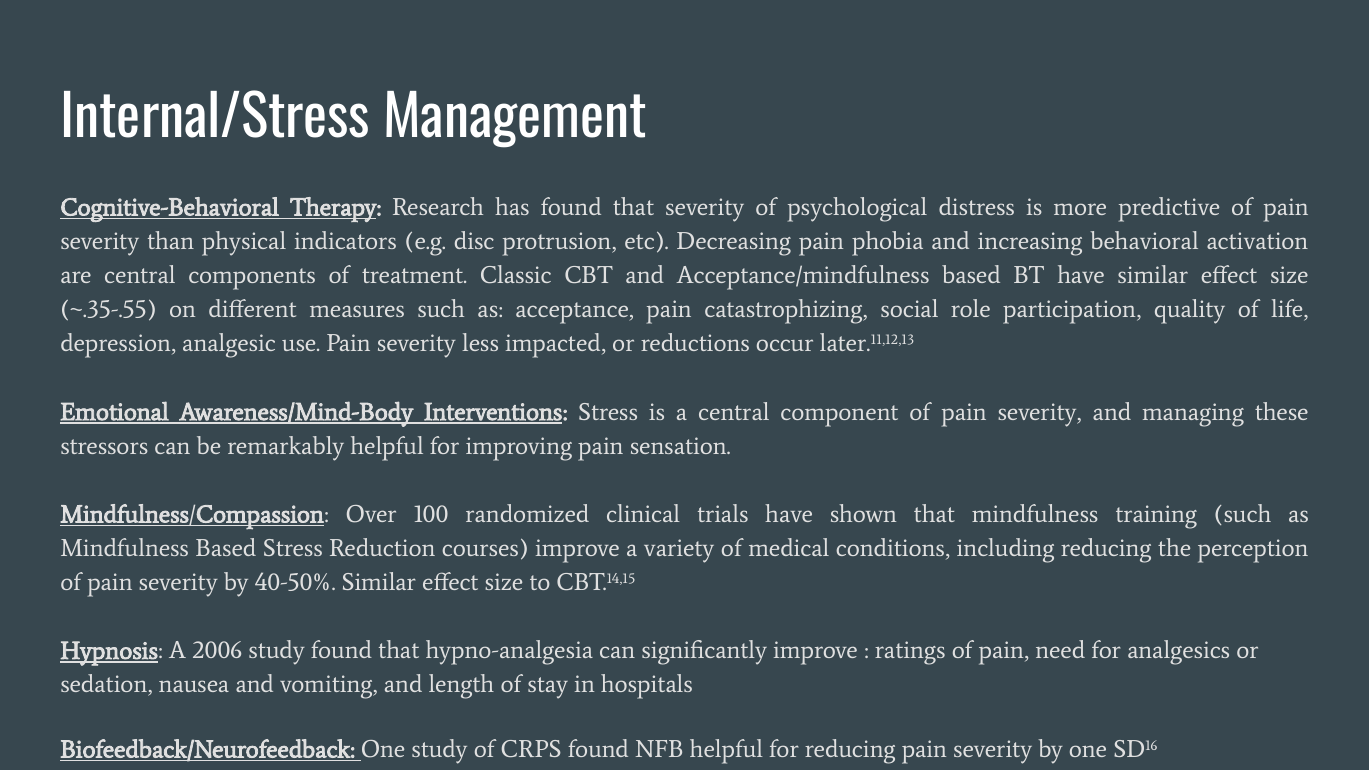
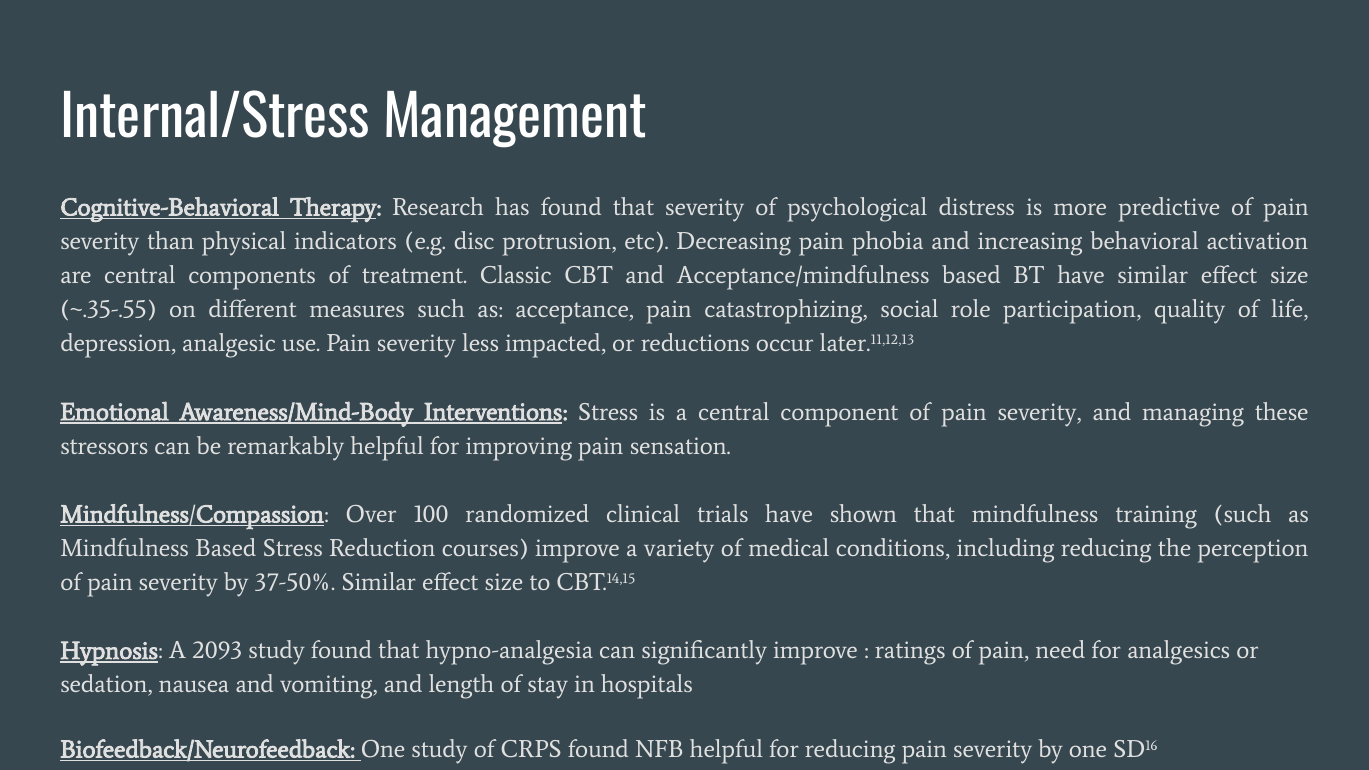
40-50%: 40-50% -> 37-50%
2006: 2006 -> 2093
